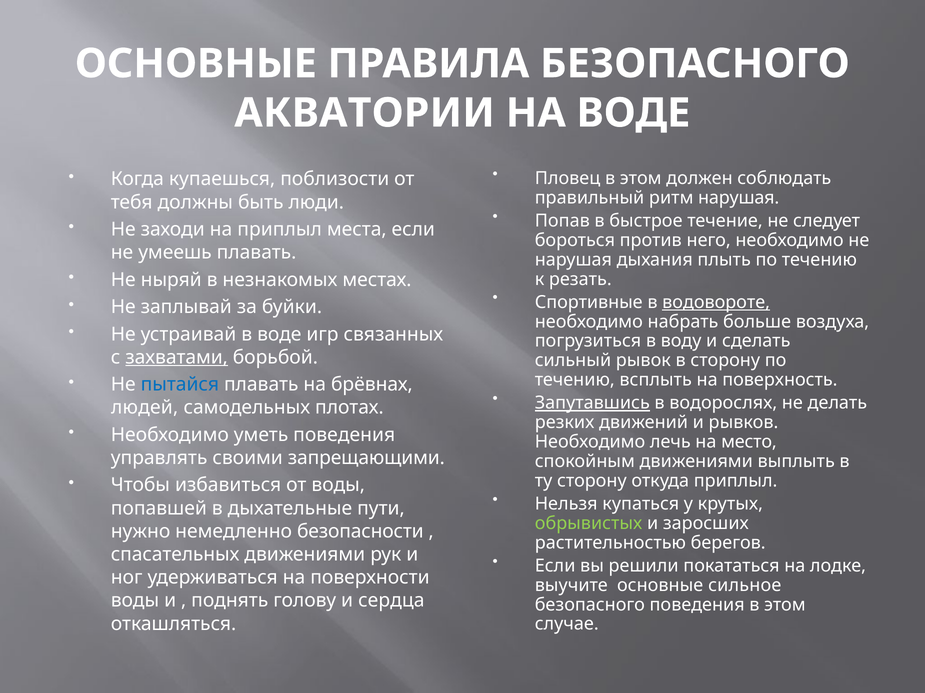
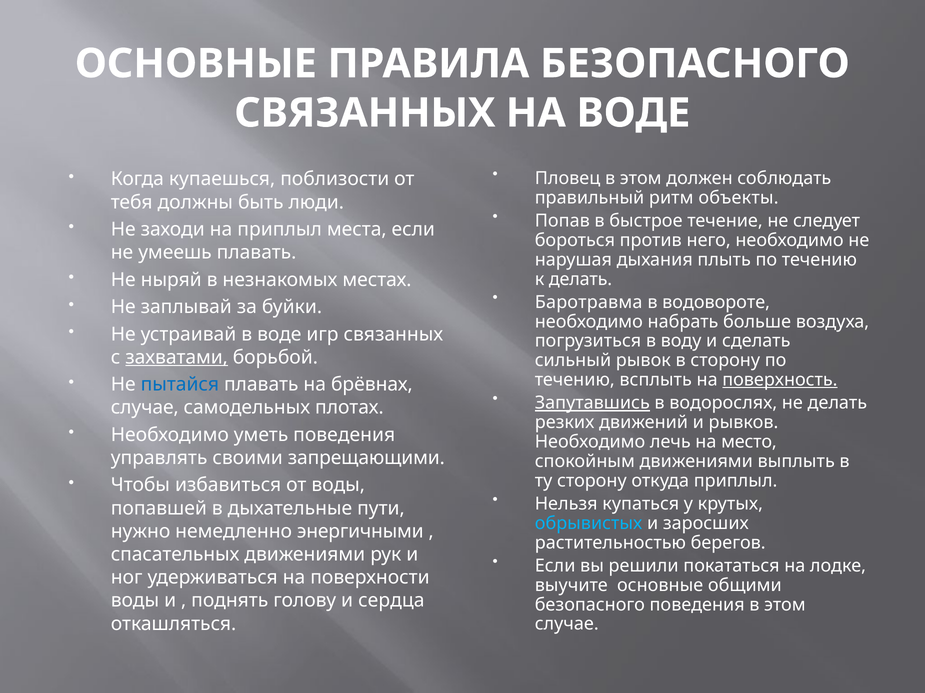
АКВАТОРИИ at (365, 113): АКВАТОРИИ -> СВЯЗАННЫХ
ритм нарушая: нарушая -> объекты
к резать: резать -> делать
Спортивные: Спортивные -> Баротравма
водовороте underline: present -> none
поверхность underline: none -> present
людей at (145, 408): людей -> случае
обрывистых colour: light green -> light blue
безопасности: безопасности -> энергичными
сильное: сильное -> общими
